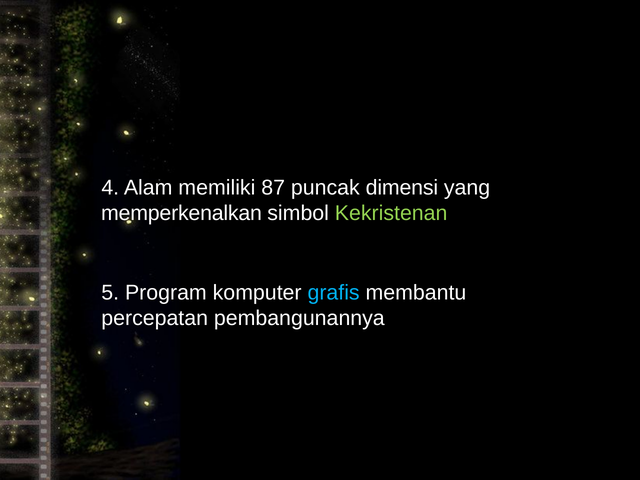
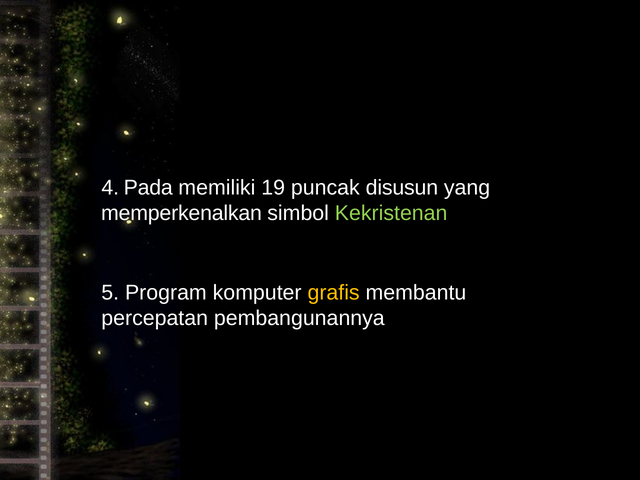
Alam: Alam -> Pada
87: 87 -> 19
dimensi: dimensi -> disusun
grafis colour: light blue -> yellow
